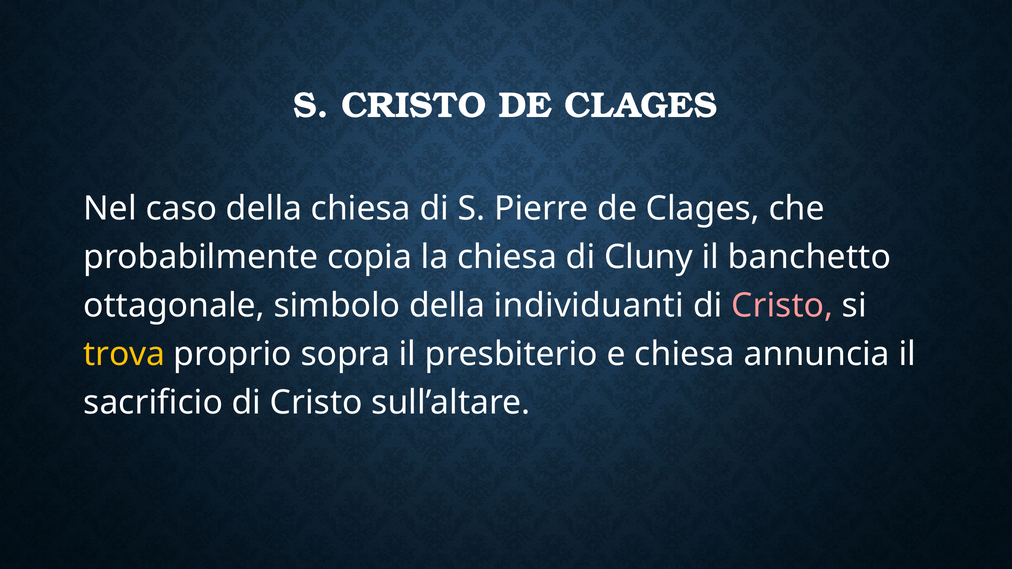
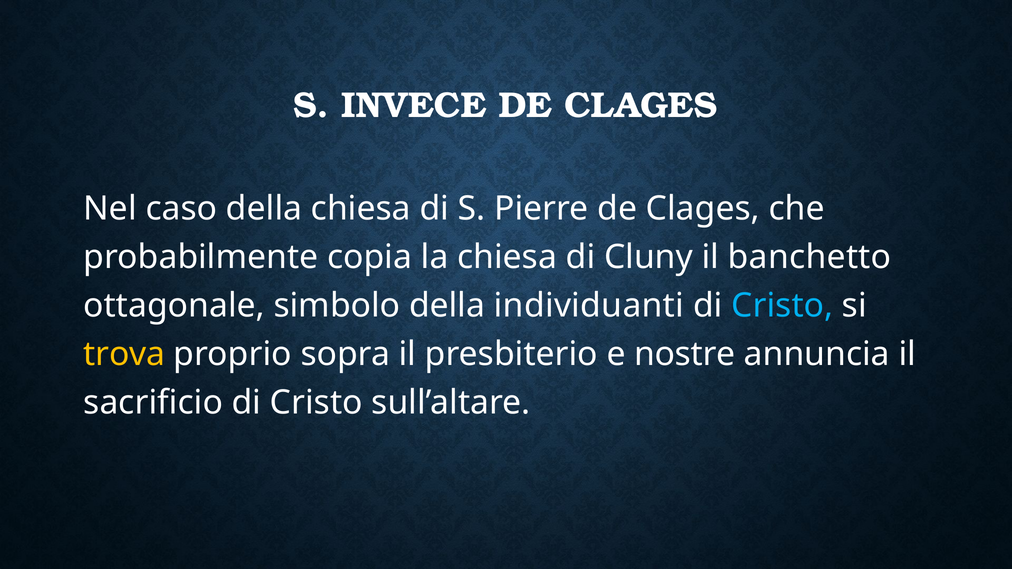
S CRISTO: CRISTO -> INVECE
Cristo at (782, 306) colour: pink -> light blue
e chiesa: chiesa -> nostre
